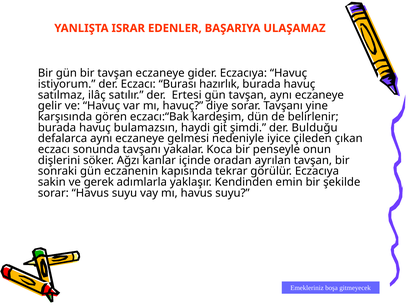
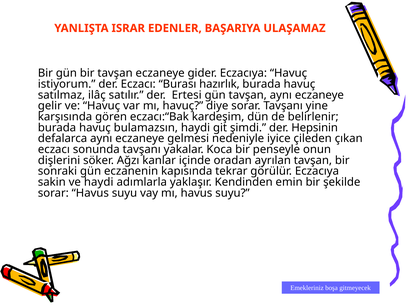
Bulduğu: Bulduğu -> Hepsinin
ve gerek: gerek -> haydi
